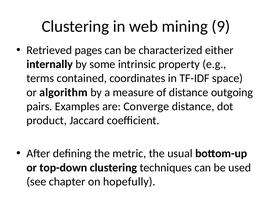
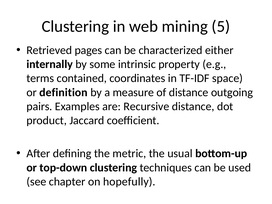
9: 9 -> 5
algorithm: algorithm -> definition
Converge: Converge -> Recursive
